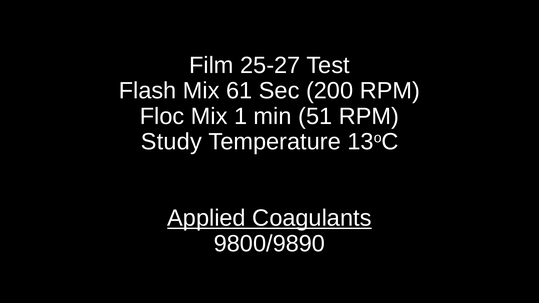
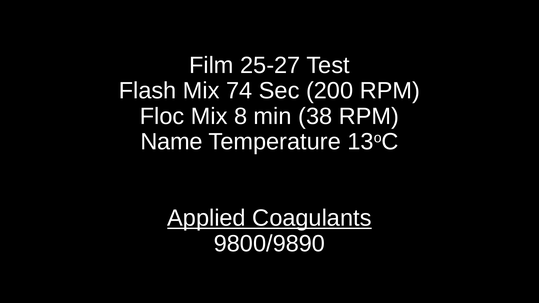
61: 61 -> 74
1: 1 -> 8
51: 51 -> 38
Study: Study -> Name
